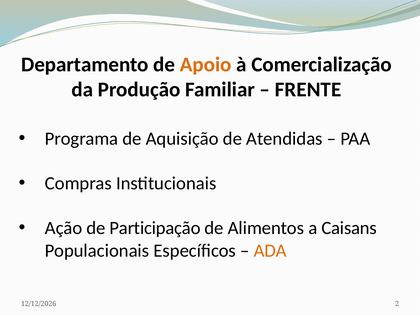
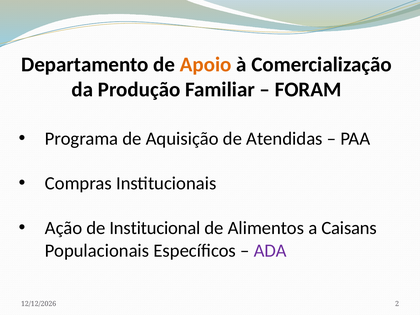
FRENTE: FRENTE -> FORAM
Participação: Participação -> Institucional
ADA colour: orange -> purple
